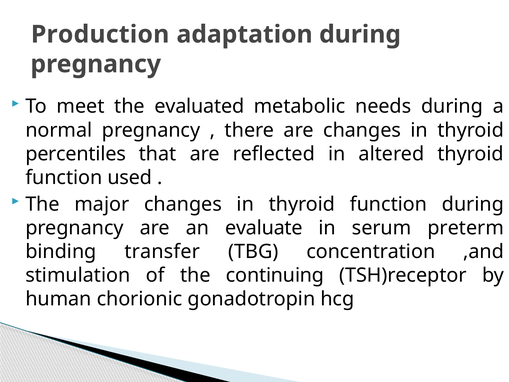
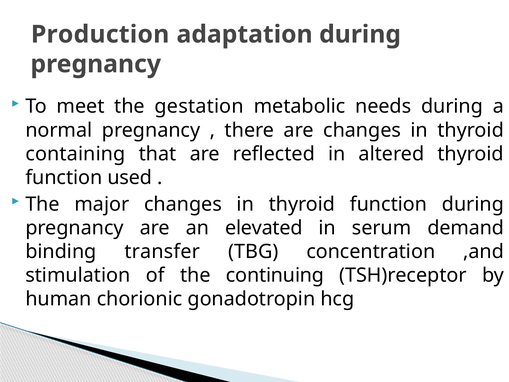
evaluated: evaluated -> gestation
percentiles: percentiles -> containing
evaluate: evaluate -> elevated
preterm: preterm -> demand
